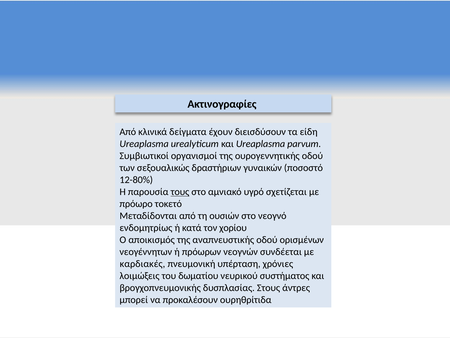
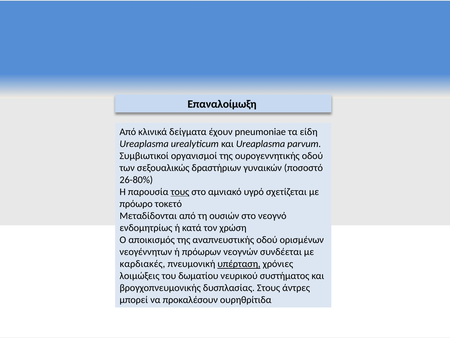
Ακτινογραφίες: Ακτινογραφίες -> Επαναλοίμωξη
διεισδύσουν: διεισδύσουν -> pneumoniae
12-80%: 12-80% -> 26-80%
χορίου: χορίου -> χρώση
υπέρταση underline: none -> present
